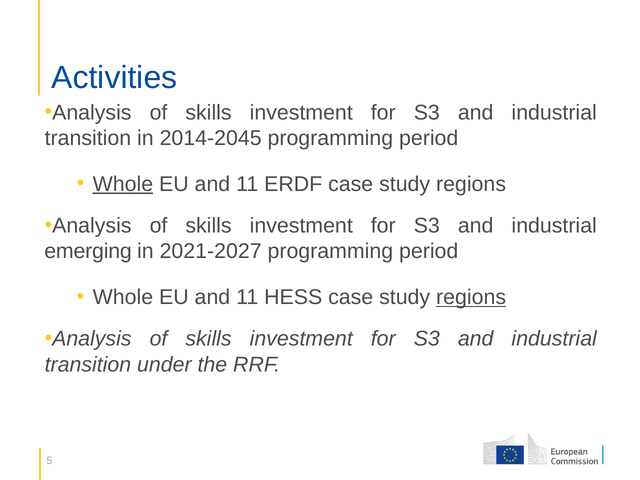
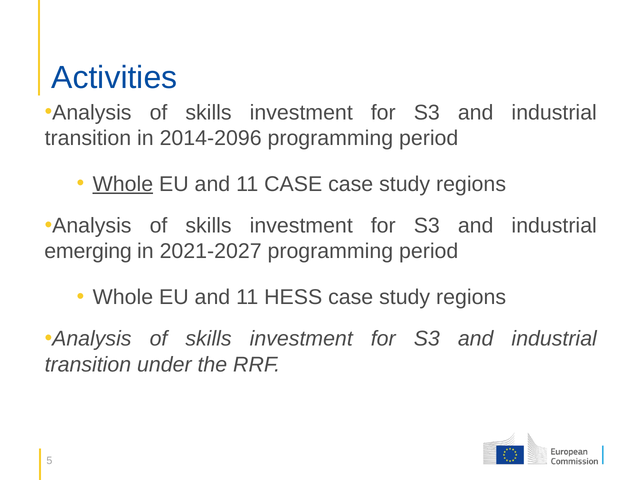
2014-2045: 2014-2045 -> 2014-2096
11 ERDF: ERDF -> CASE
regions at (471, 297) underline: present -> none
